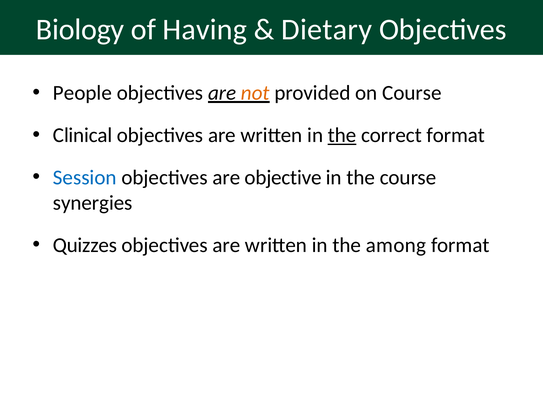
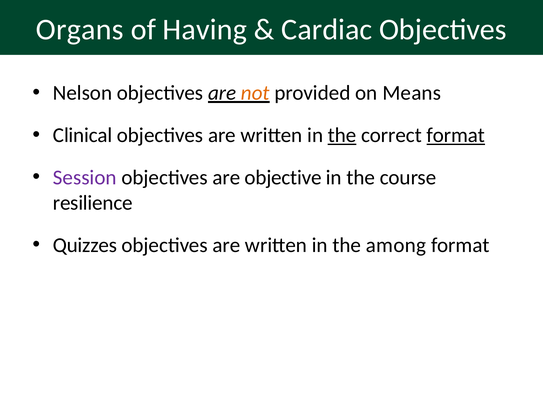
Biology: Biology -> Organs
Dietary: Dietary -> Cardiac
People: People -> Nelson
on Course: Course -> Means
format at (456, 135) underline: none -> present
Session colour: blue -> purple
synergies: synergies -> resilience
